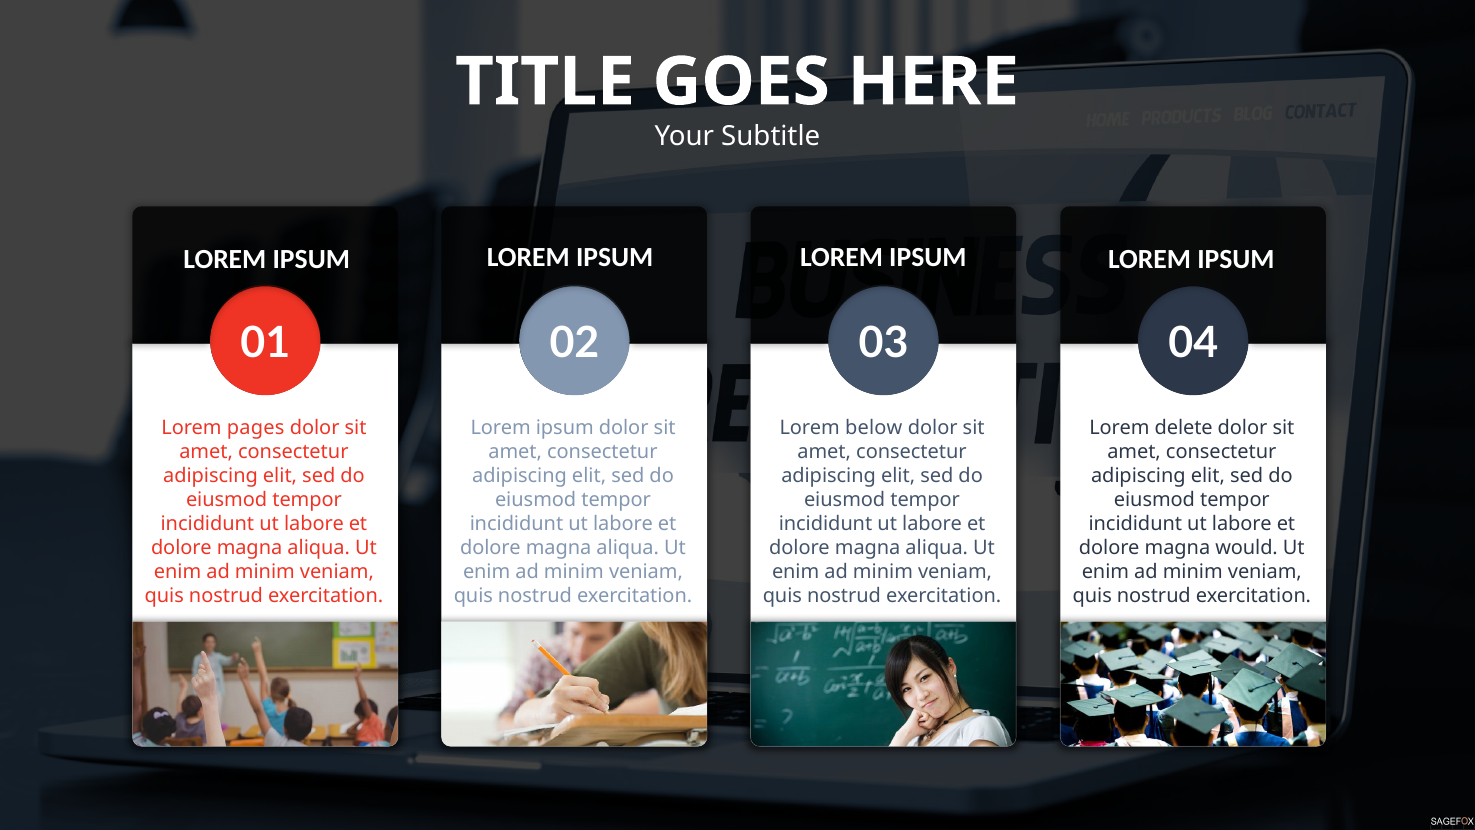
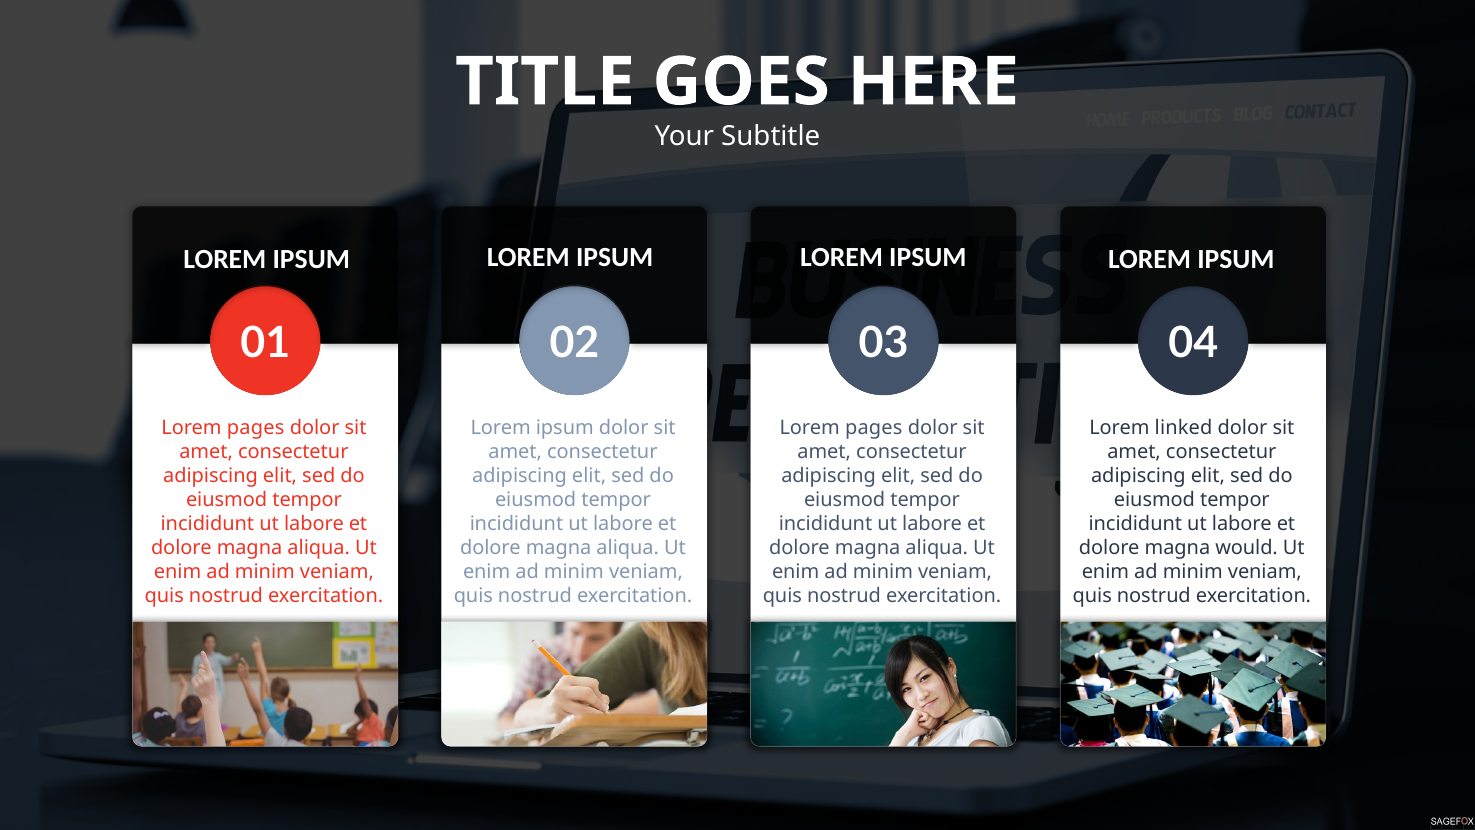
below at (874, 428): below -> pages
delete: delete -> linked
